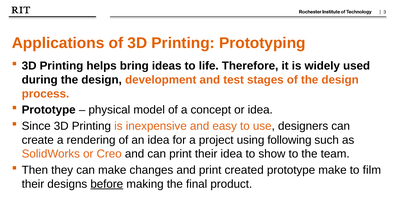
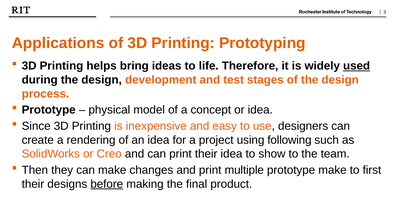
used underline: none -> present
created: created -> multiple
film: film -> first
